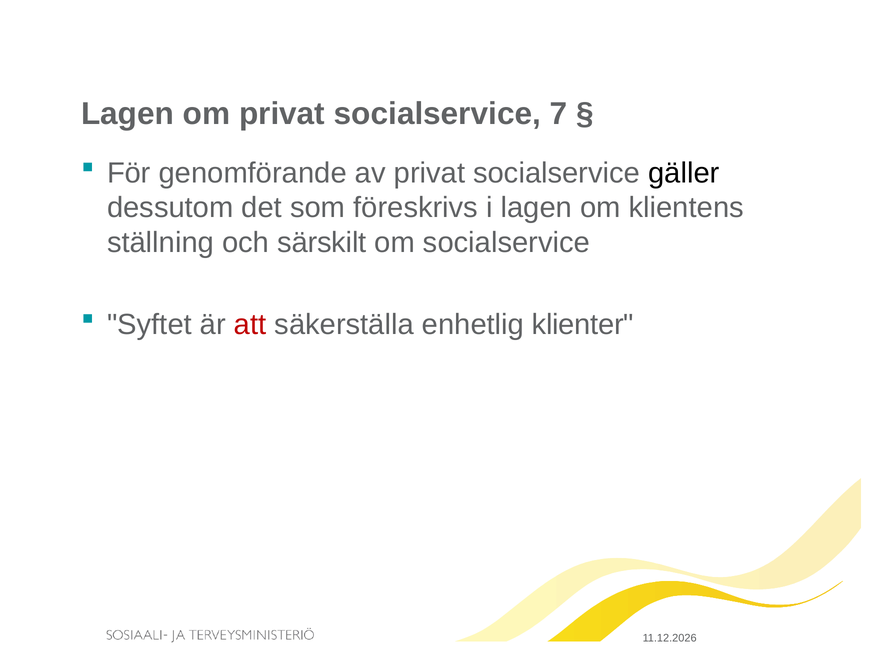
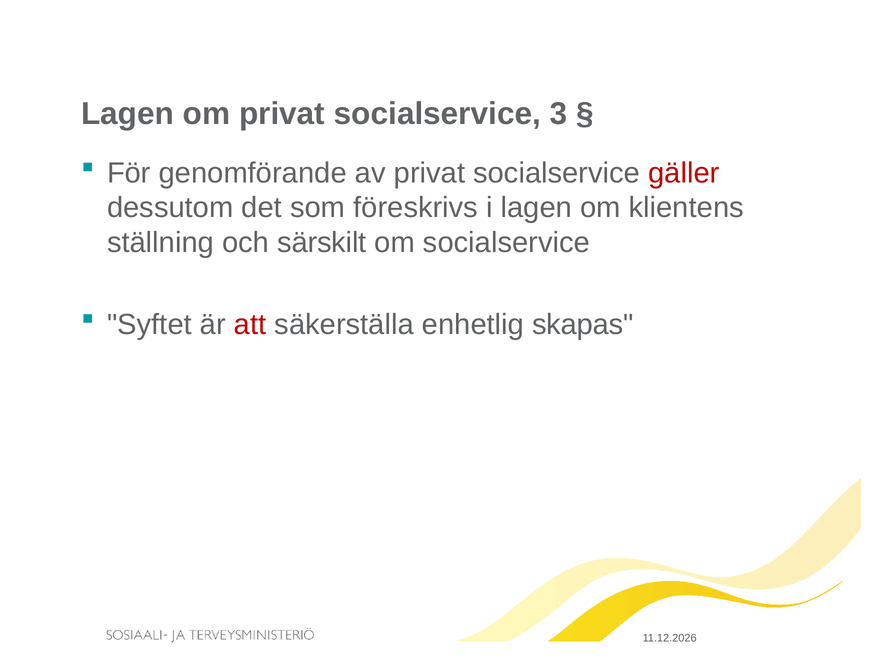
7: 7 -> 3
gäller colour: black -> red
klienter: klienter -> skapas
